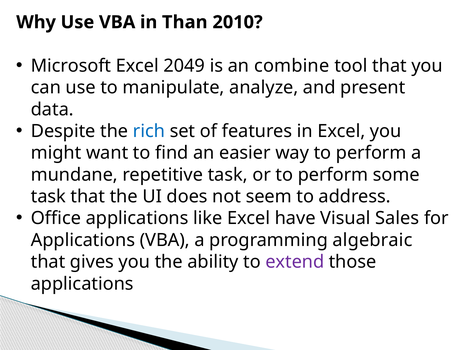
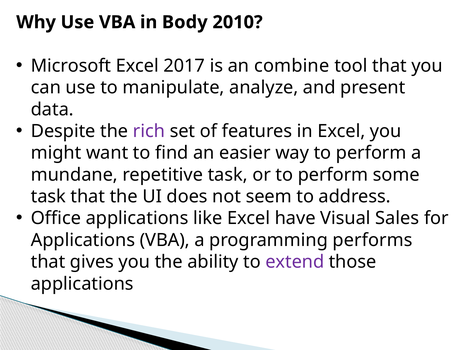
Than: Than -> Body
2049: 2049 -> 2017
rich colour: blue -> purple
algebraic: algebraic -> performs
